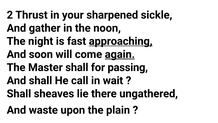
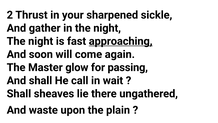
in the noon: noon -> night
again underline: present -> none
Master shall: shall -> glow
